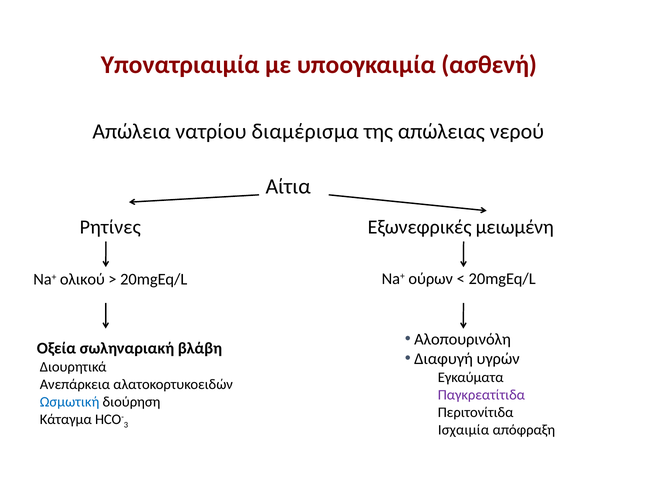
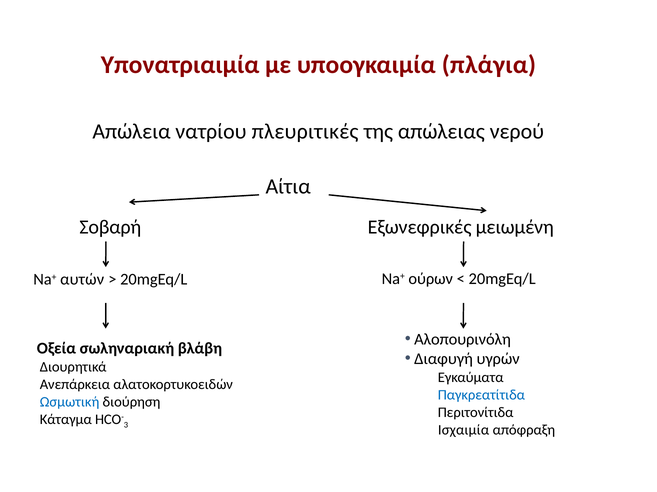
ασθενή: ασθενή -> πλάγια
διαμέρισμα: διαμέρισμα -> πλευριτικές
Ρητίνες: Ρητίνες -> Σοβαρή
ολικού: ολικού -> αυτών
Παγκρεατίτιδα colour: purple -> blue
